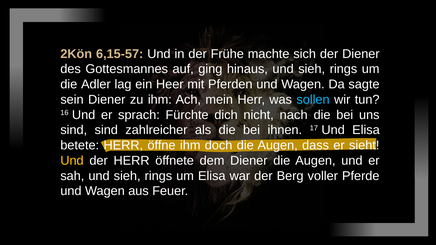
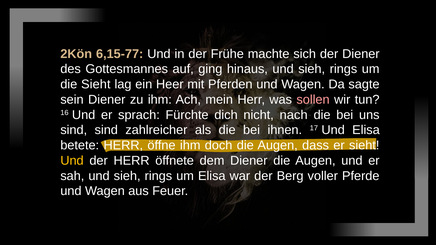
6,15-57: 6,15-57 -> 6,15-77
die Adler: Adler -> Sieht
sollen colour: light blue -> pink
